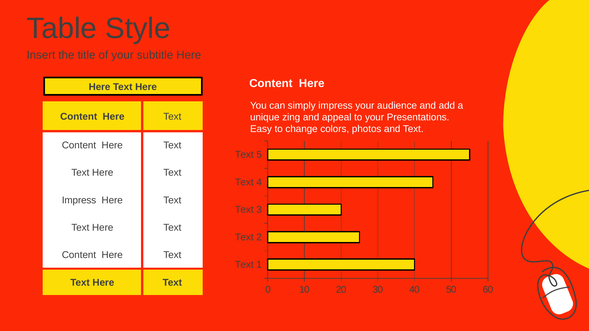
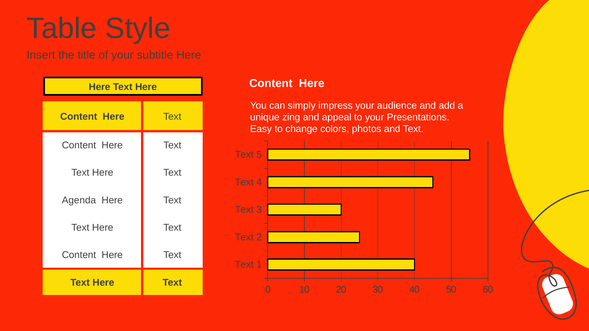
Impress at (79, 200): Impress -> Agenda
